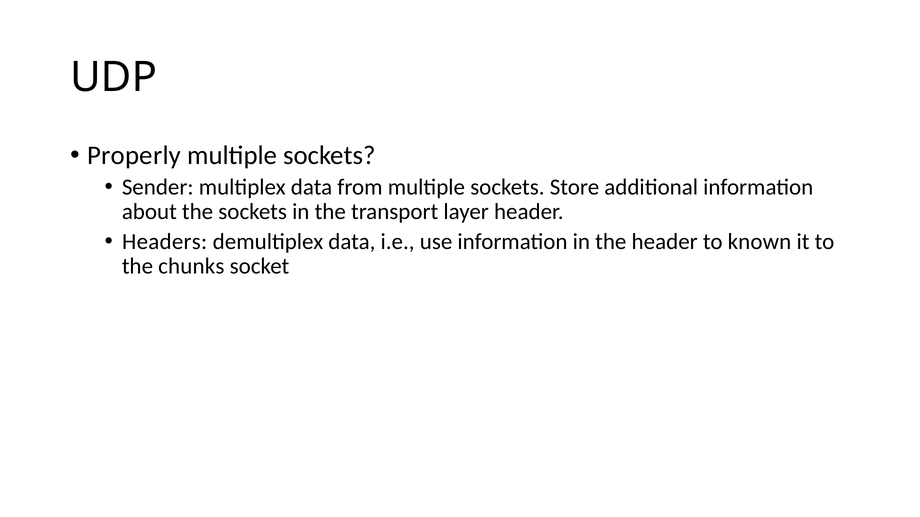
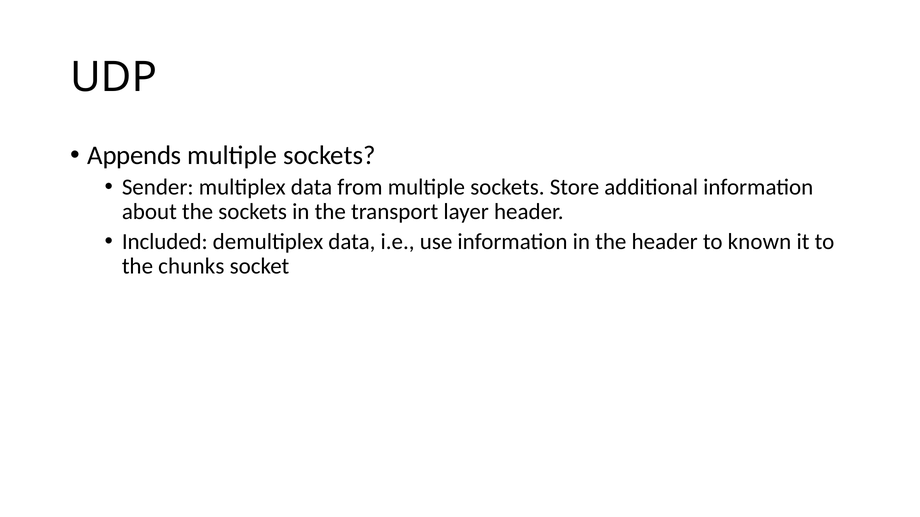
Properly: Properly -> Appends
Headers: Headers -> Included
